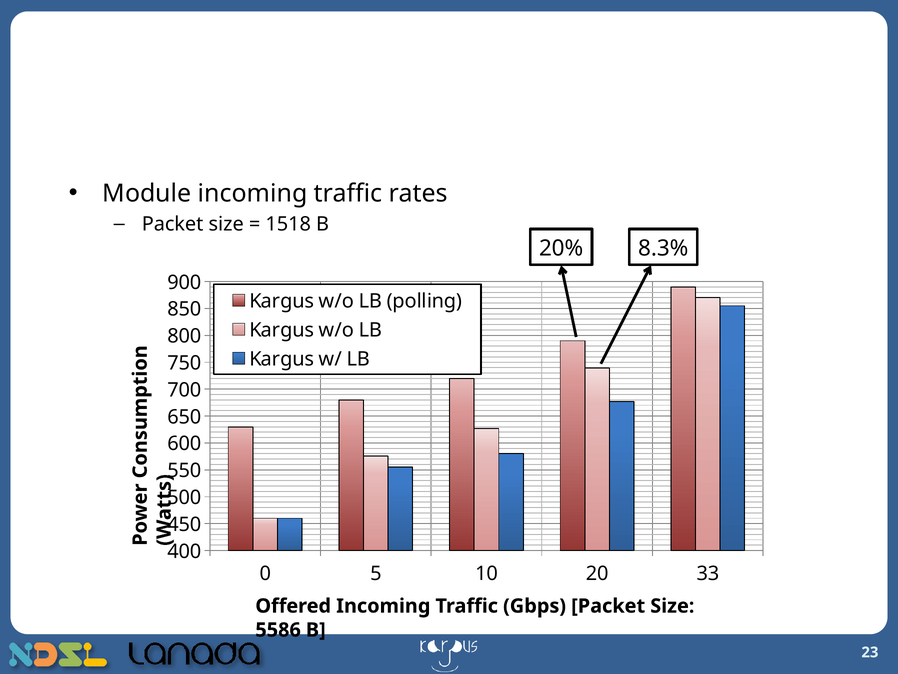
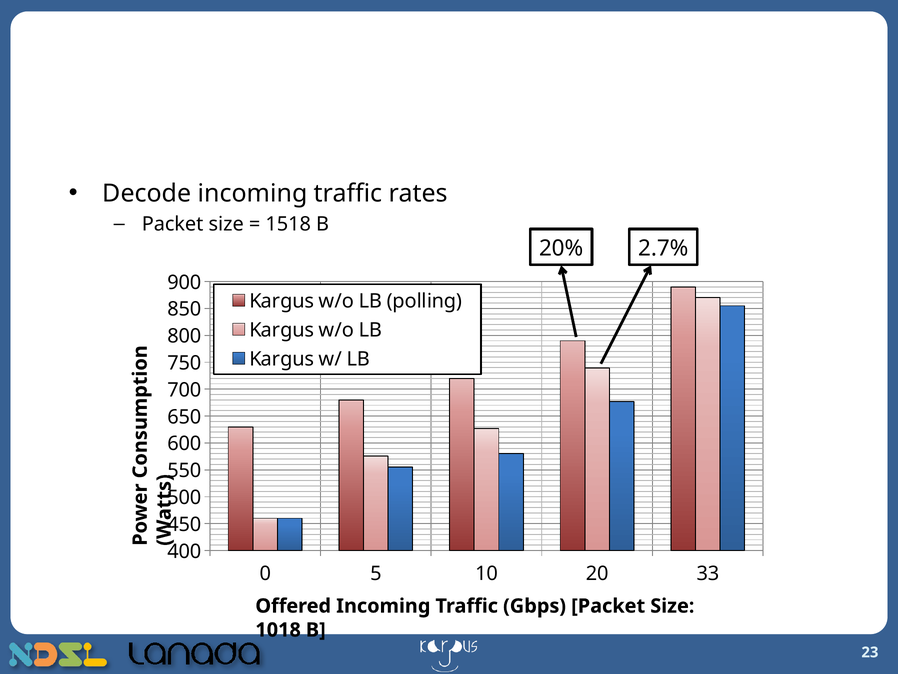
Module: Module -> Decode
8.3%: 8.3% -> 2.7%
5586: 5586 -> 1018
